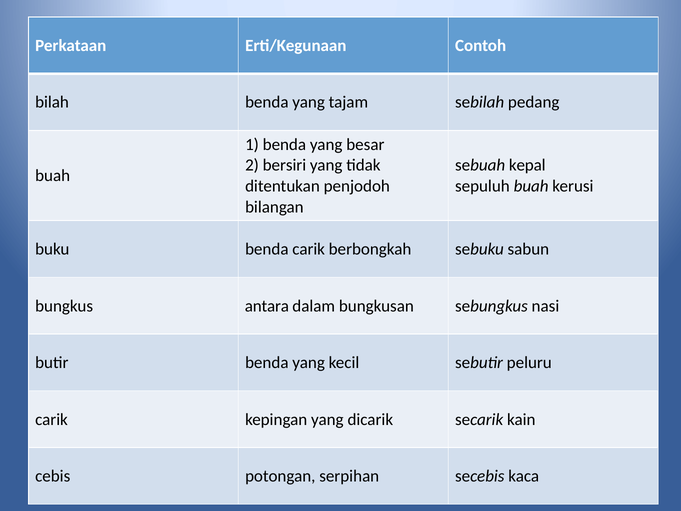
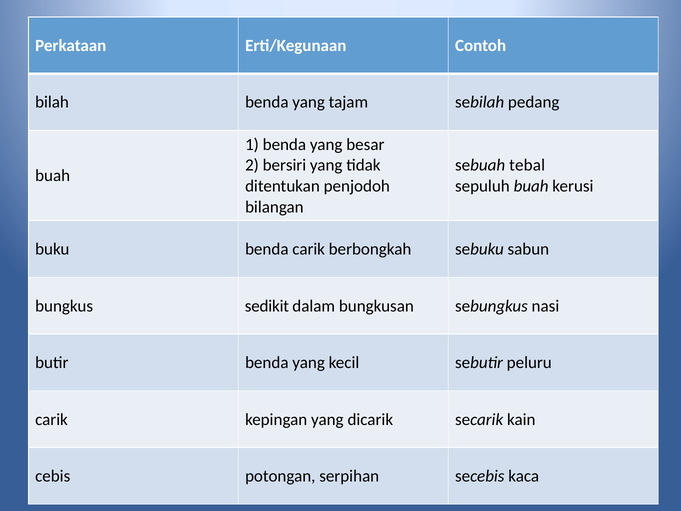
kepal: kepal -> tebal
antara: antara -> sedikit
